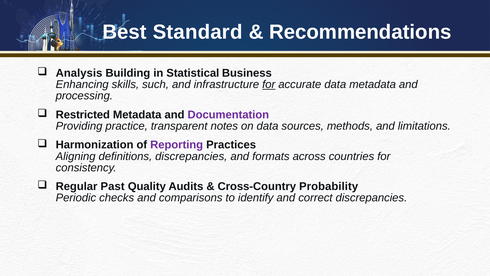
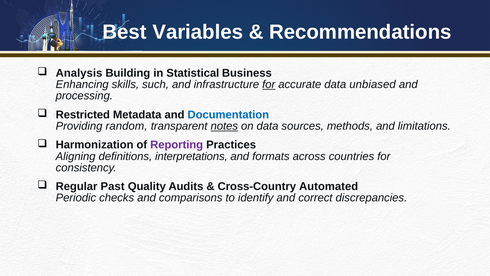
Standard: Standard -> Variables
data metadata: metadata -> unbiased
Documentation colour: purple -> blue
practice: practice -> random
notes underline: none -> present
definitions discrepancies: discrepancies -> interpretations
Probability: Probability -> Automated
